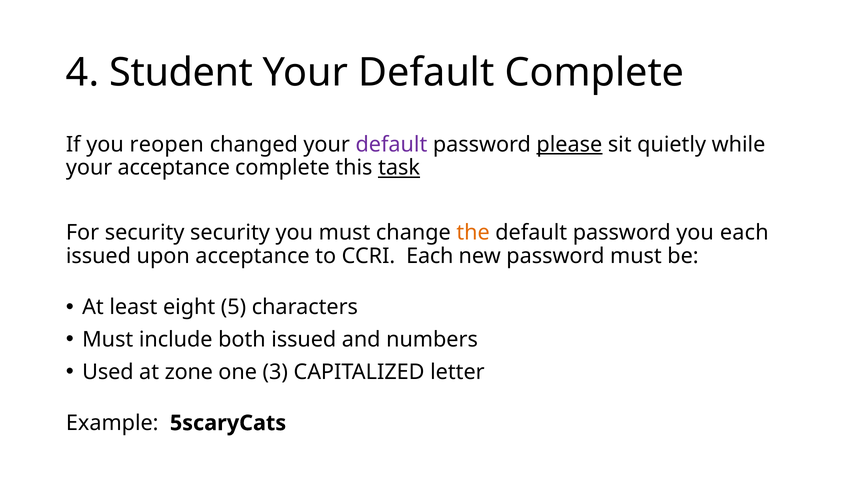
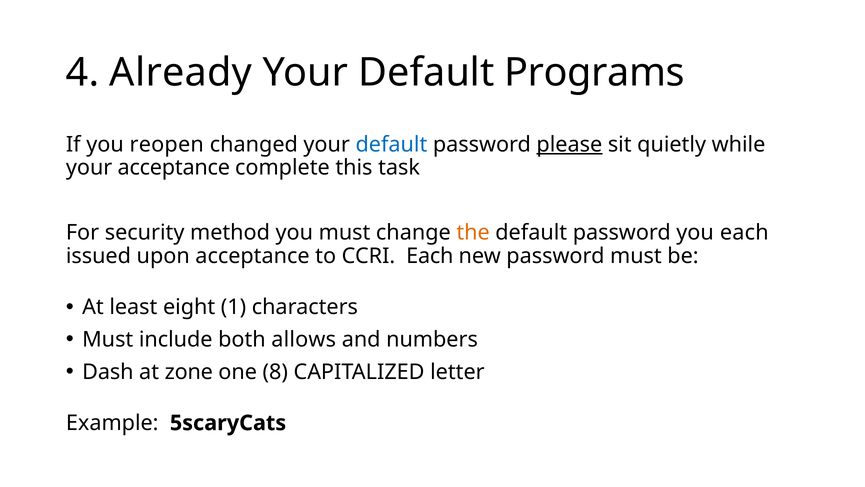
Student: Student -> Already
Default Complete: Complete -> Programs
default at (391, 144) colour: purple -> blue
task underline: present -> none
security security: security -> method
5: 5 -> 1
both issued: issued -> allows
Used: Used -> Dash
3: 3 -> 8
